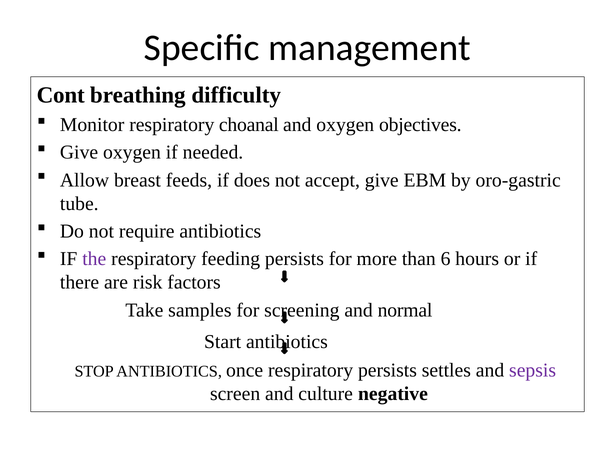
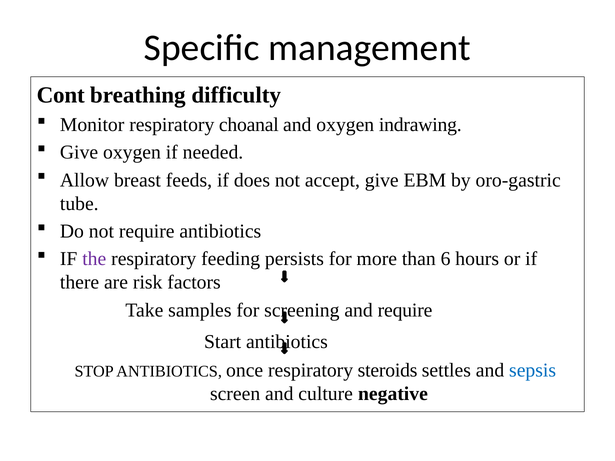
objectives: objectives -> indrawing
and normal: normal -> require
respiratory persists: persists -> steroids
sepsis colour: purple -> blue
